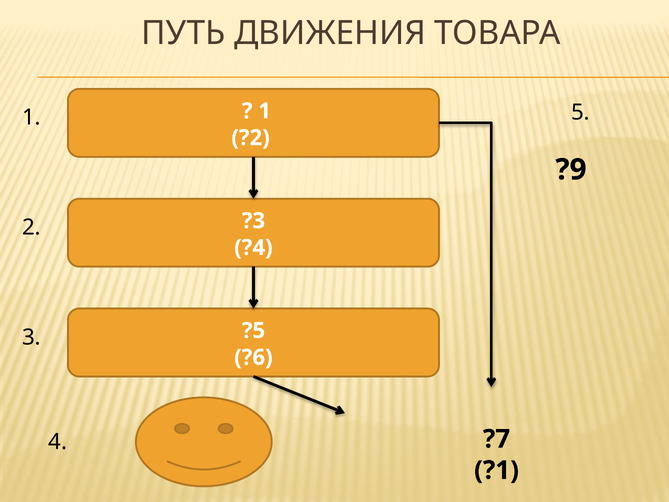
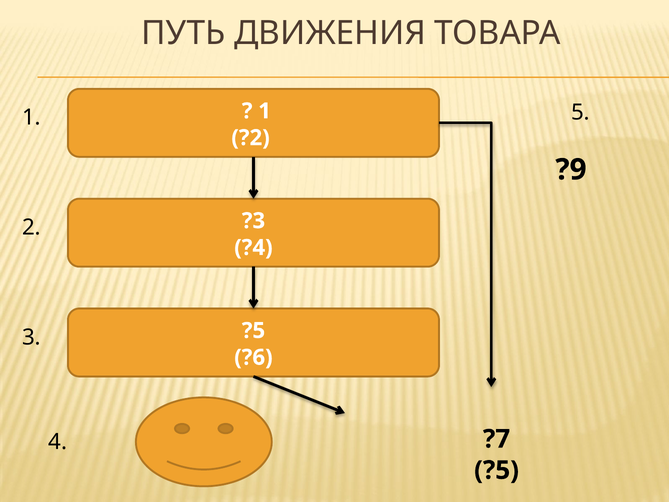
?1 at (497, 470): ?1 -> ?5
